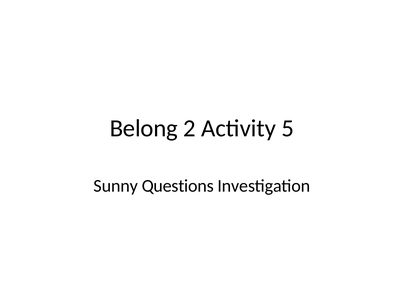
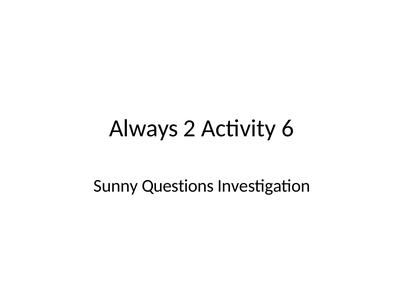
Belong: Belong -> Always
5: 5 -> 6
